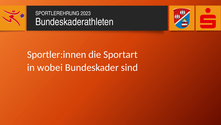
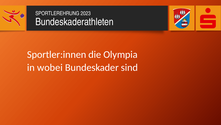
Sportart: Sportart -> Olympia
